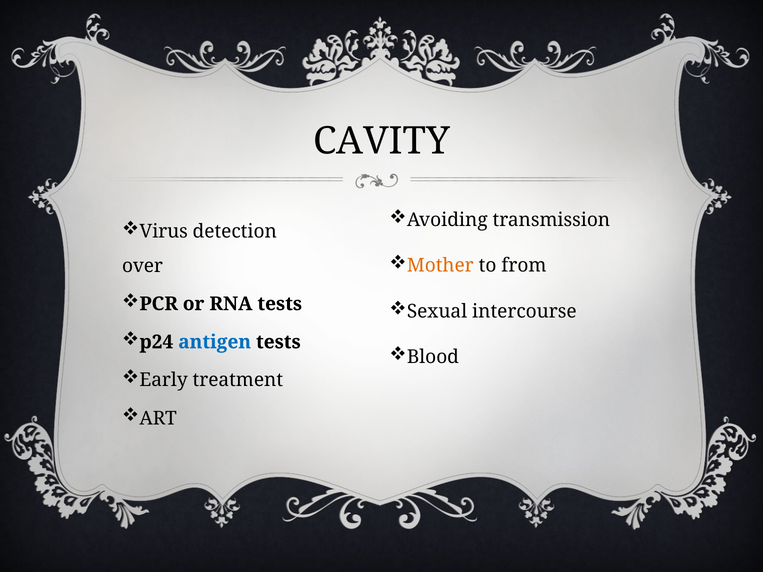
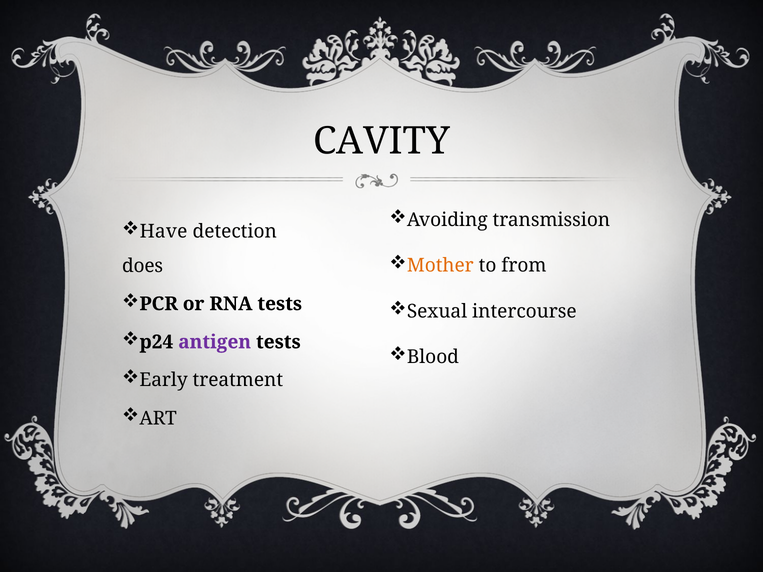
Virus: Virus -> Have
over: over -> does
antigen colour: blue -> purple
